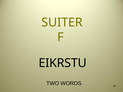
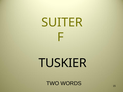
EIKRSTU: EIKRSTU -> TUSKIER
